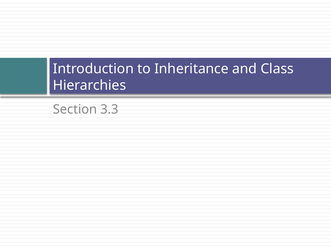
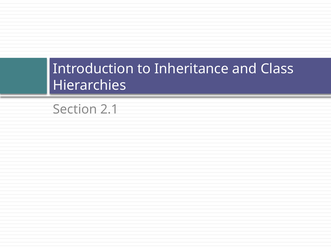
3.3: 3.3 -> 2.1
